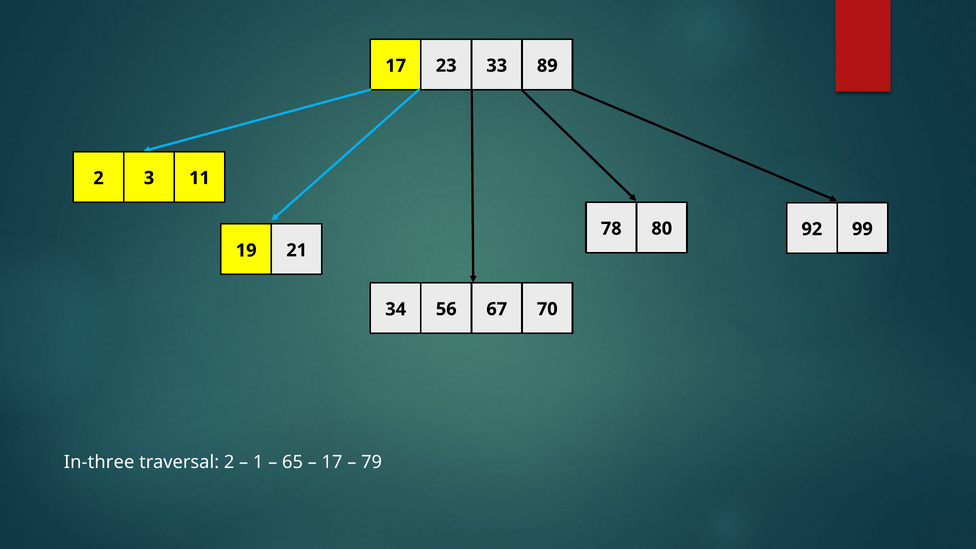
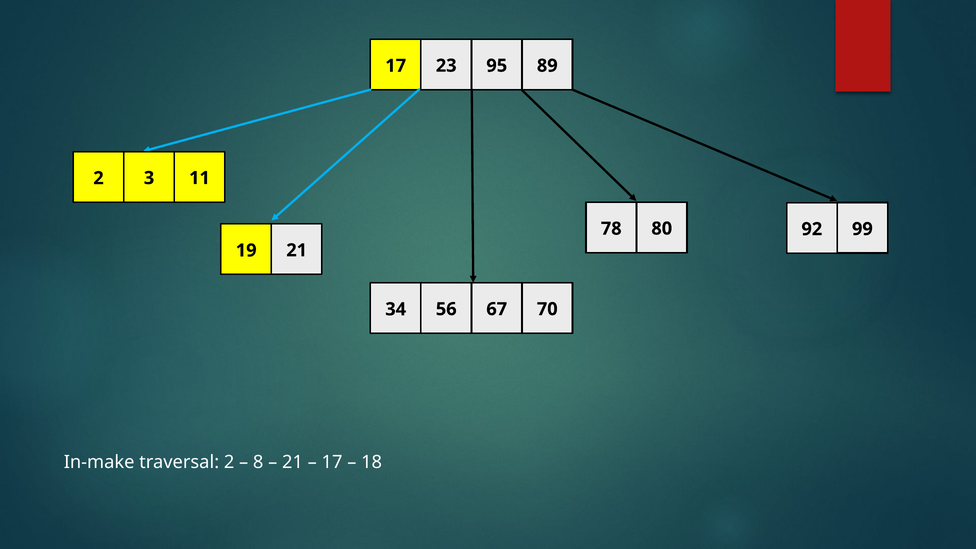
33: 33 -> 95
In-three: In-three -> In-make
1: 1 -> 8
65 at (293, 462): 65 -> 21
79: 79 -> 18
